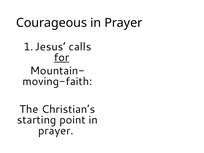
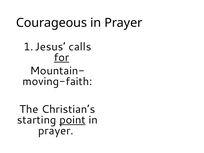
point underline: none -> present
